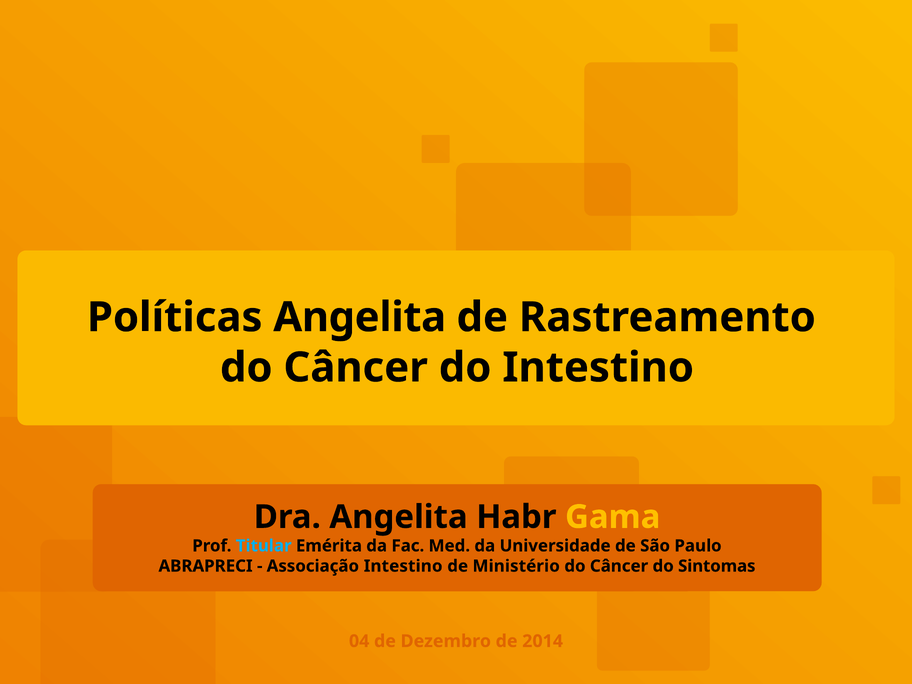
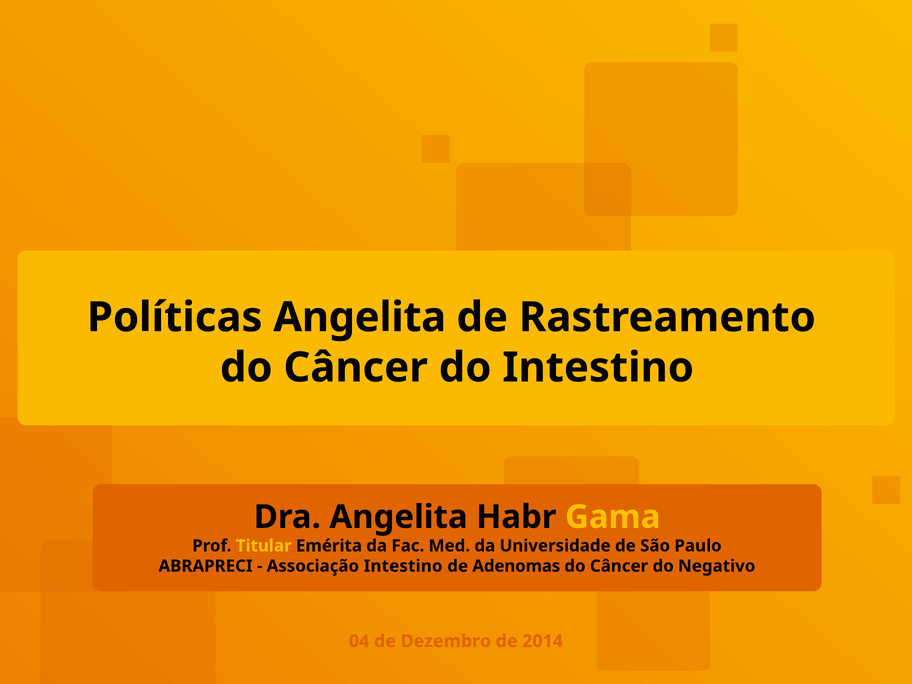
Titular colour: light blue -> yellow
Ministério: Ministério -> Adenomas
Sintomas: Sintomas -> Negativo
